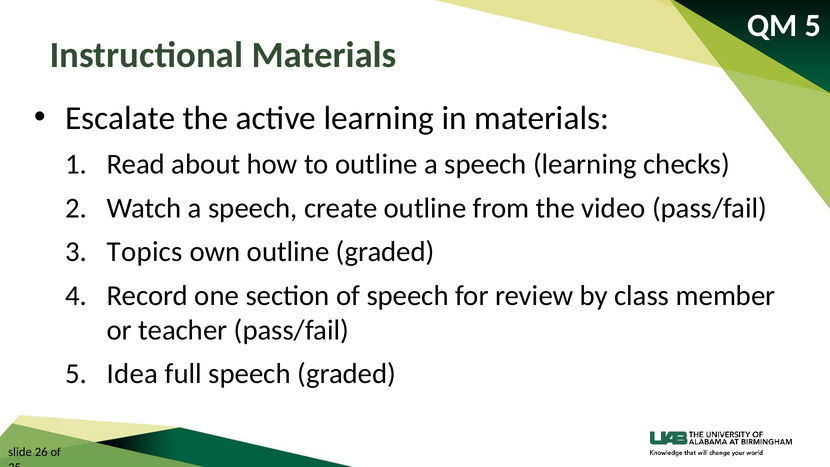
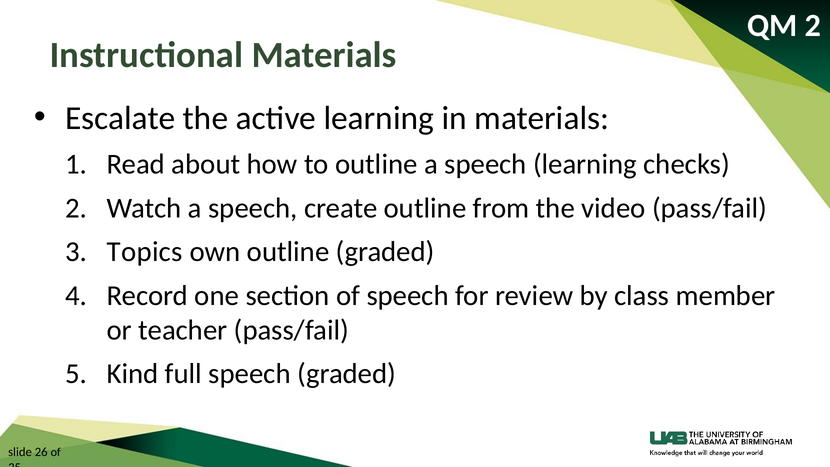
QM 5: 5 -> 2
Idea: Idea -> Kind
